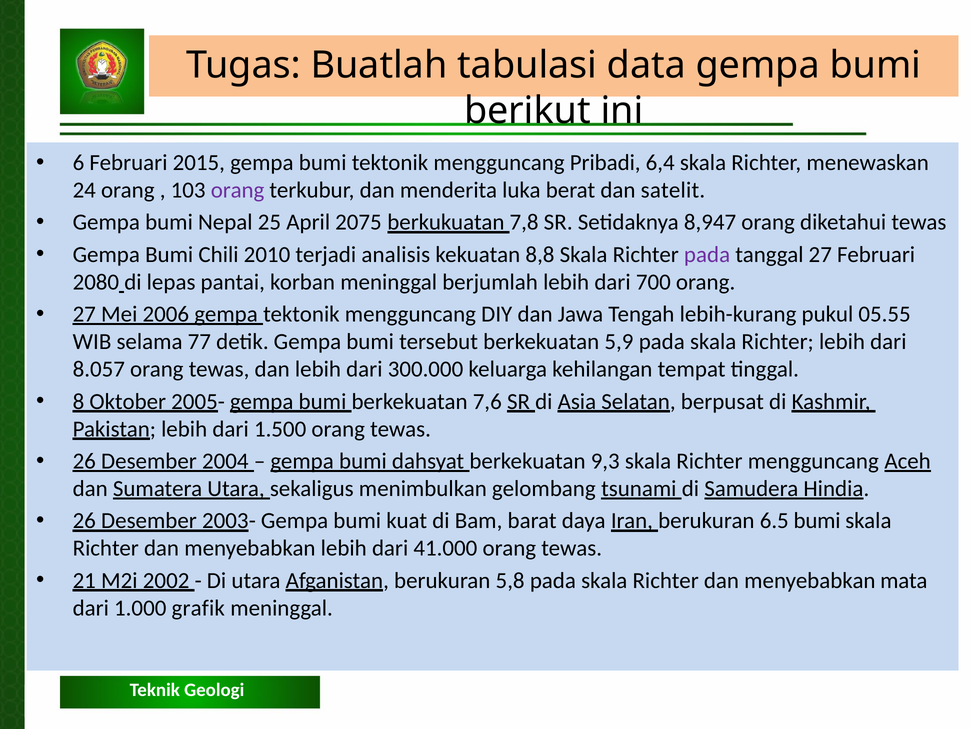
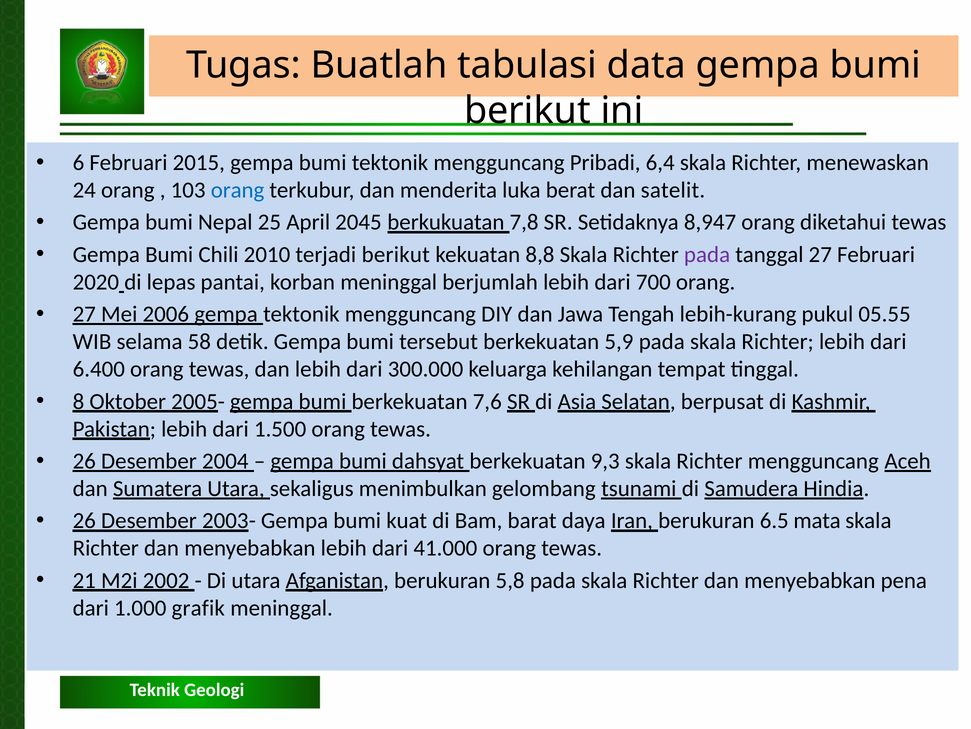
orang at (238, 190) colour: purple -> blue
2075: 2075 -> 2045
terjadi analisis: analisis -> berikut
2080: 2080 -> 2020
77: 77 -> 58
8.057: 8.057 -> 6.400
6.5 bumi: bumi -> mata
mata: mata -> pena
